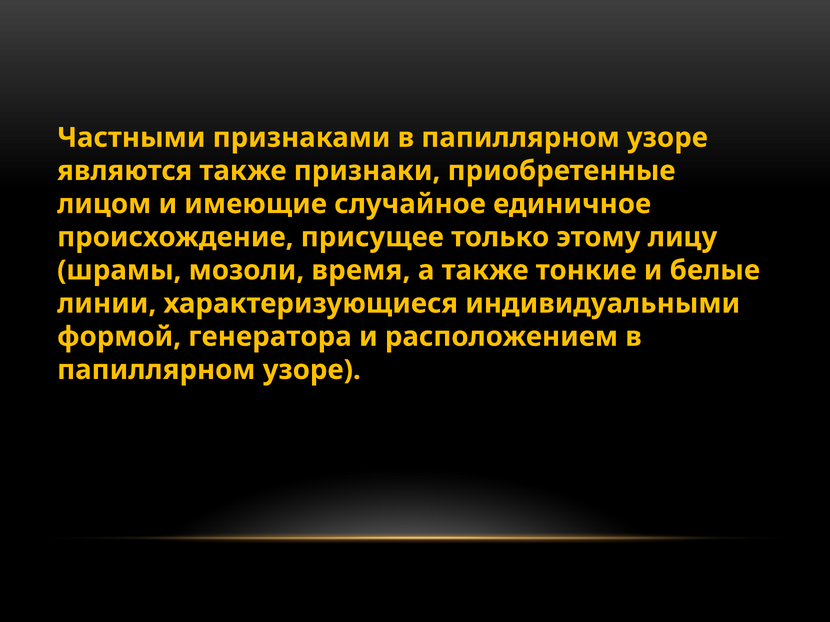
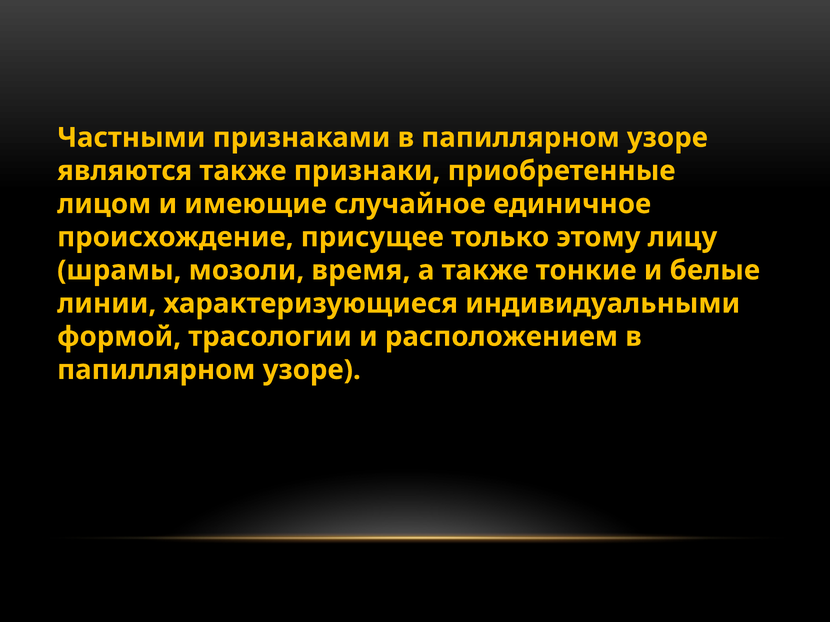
генератора: генератора -> трасологии
